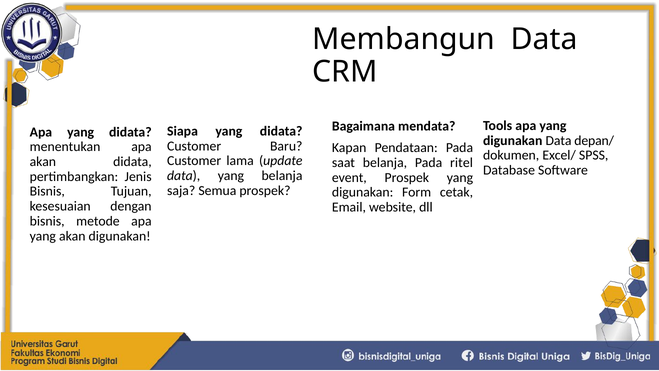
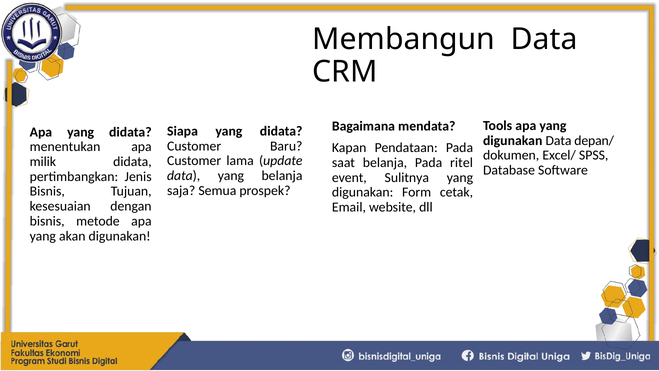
akan at (43, 162): akan -> milik
event Prospek: Prospek -> Sulitnya
